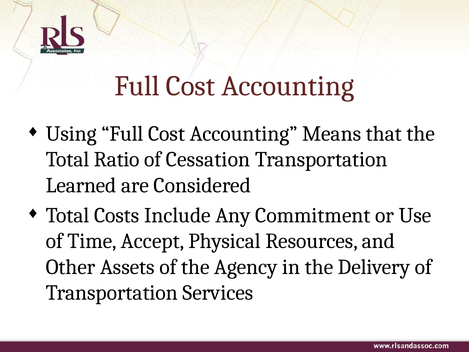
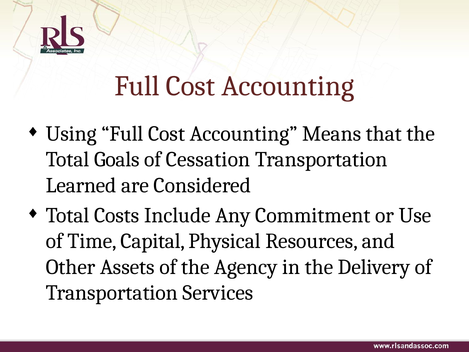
Ratio: Ratio -> Goals
Accept: Accept -> Capital
